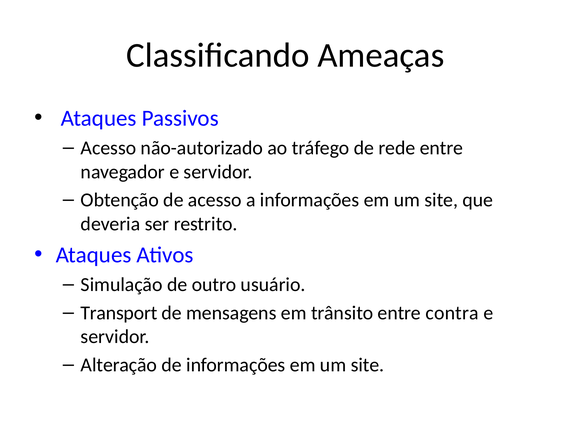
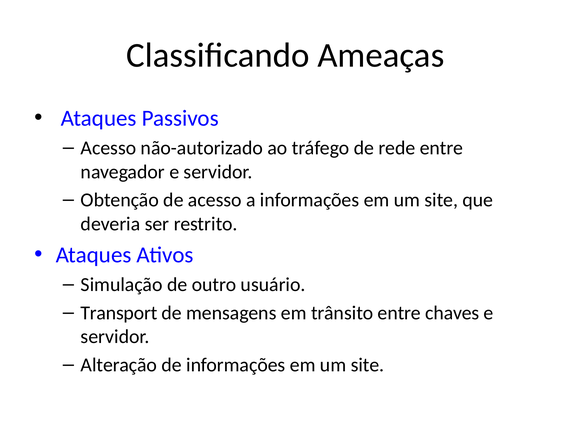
contra: contra -> chaves
